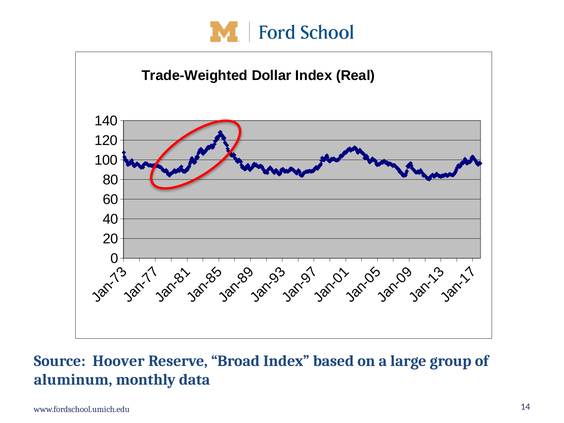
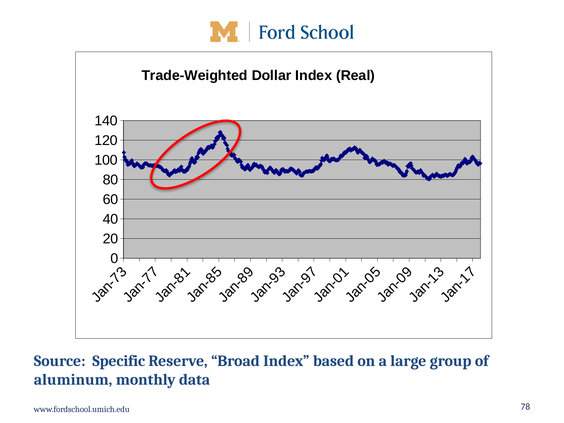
Hoover: Hoover -> Specific
14: 14 -> 78
